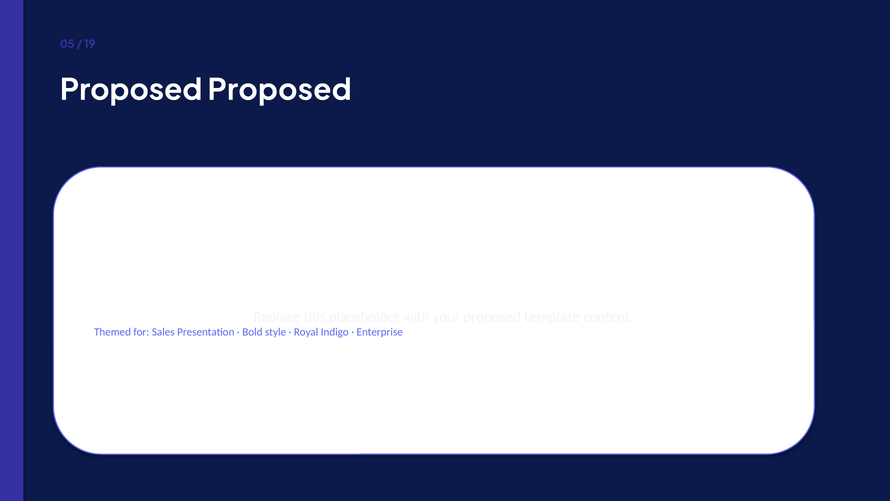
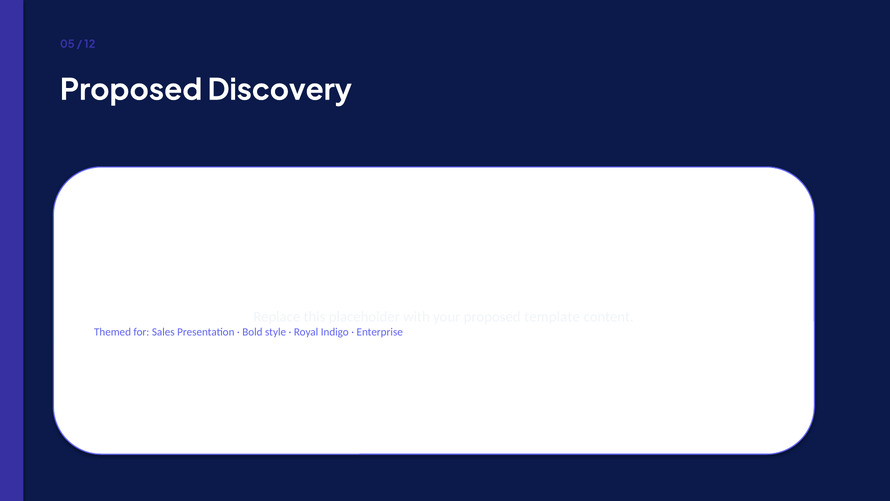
19: 19 -> 12
Proposed Proposed: Proposed -> Discovery
